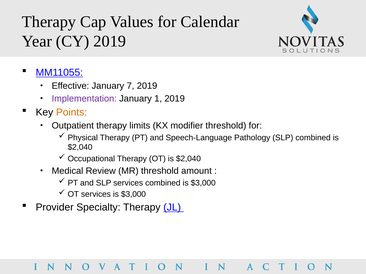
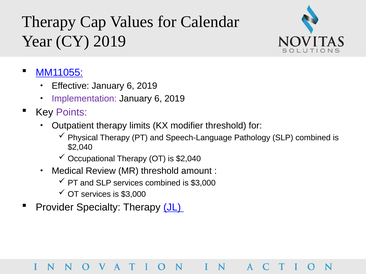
Effective January 7: 7 -> 6
1 at (158, 99): 1 -> 6
Points colour: orange -> purple
